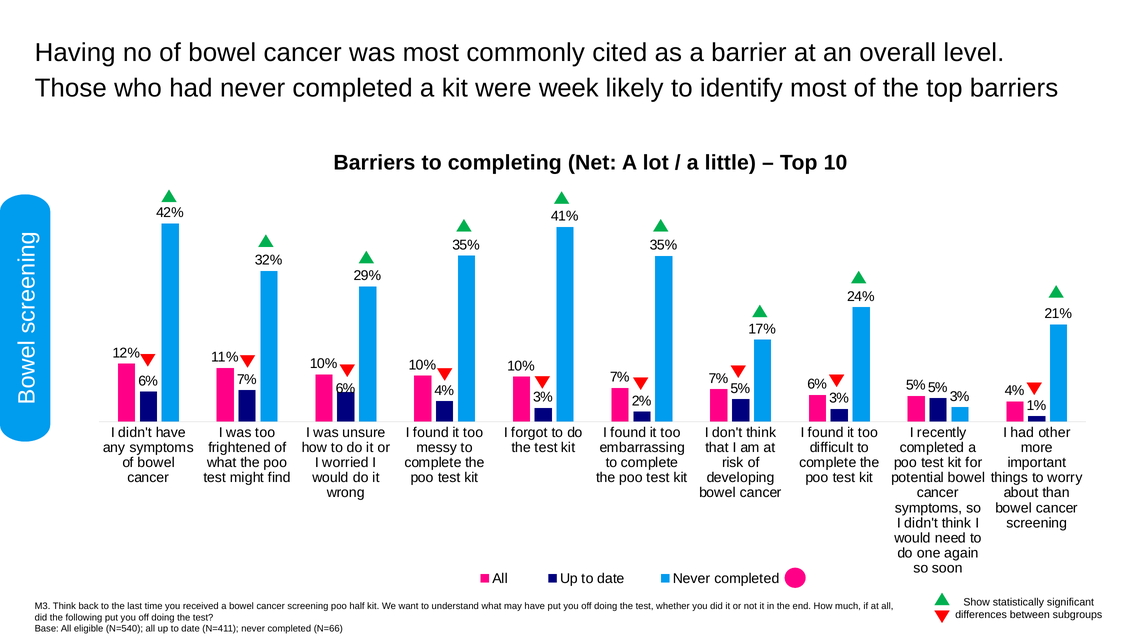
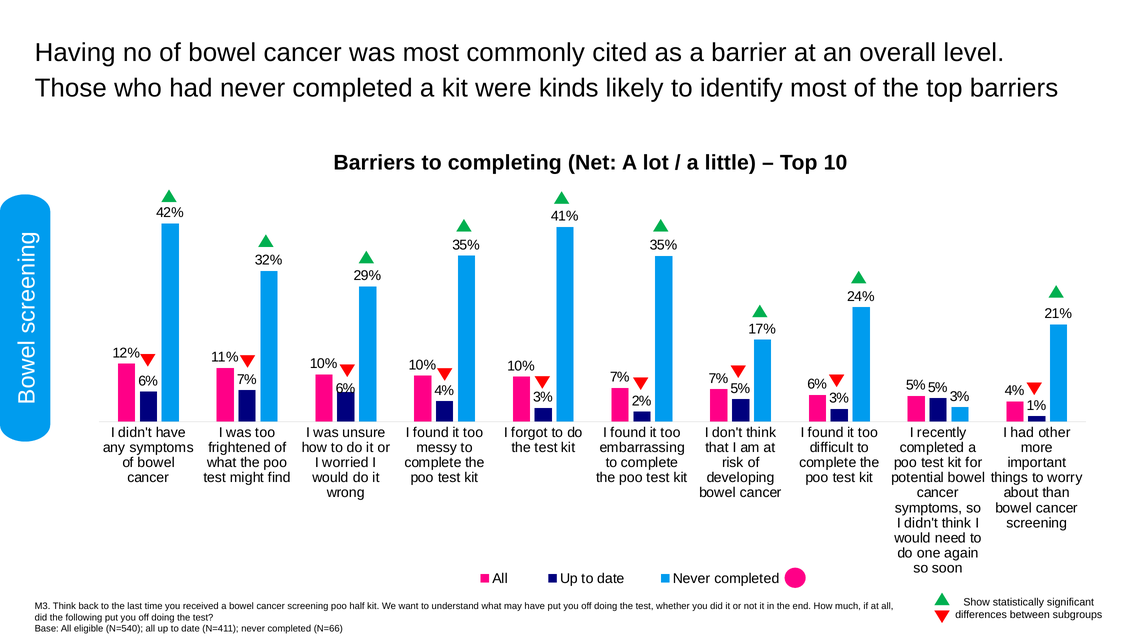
week: week -> kinds
